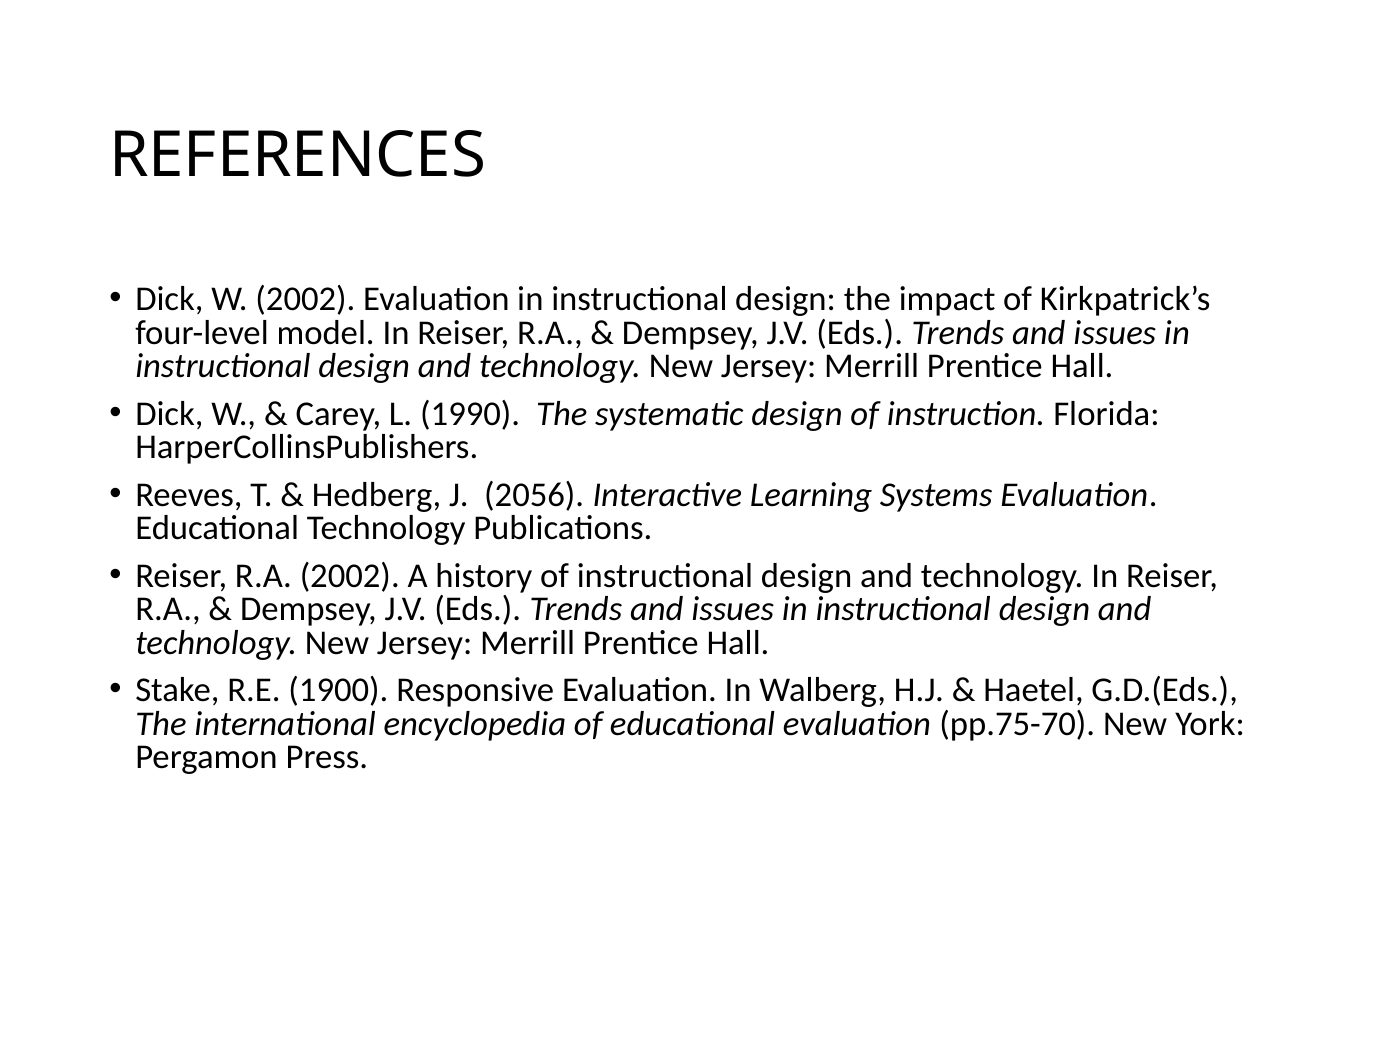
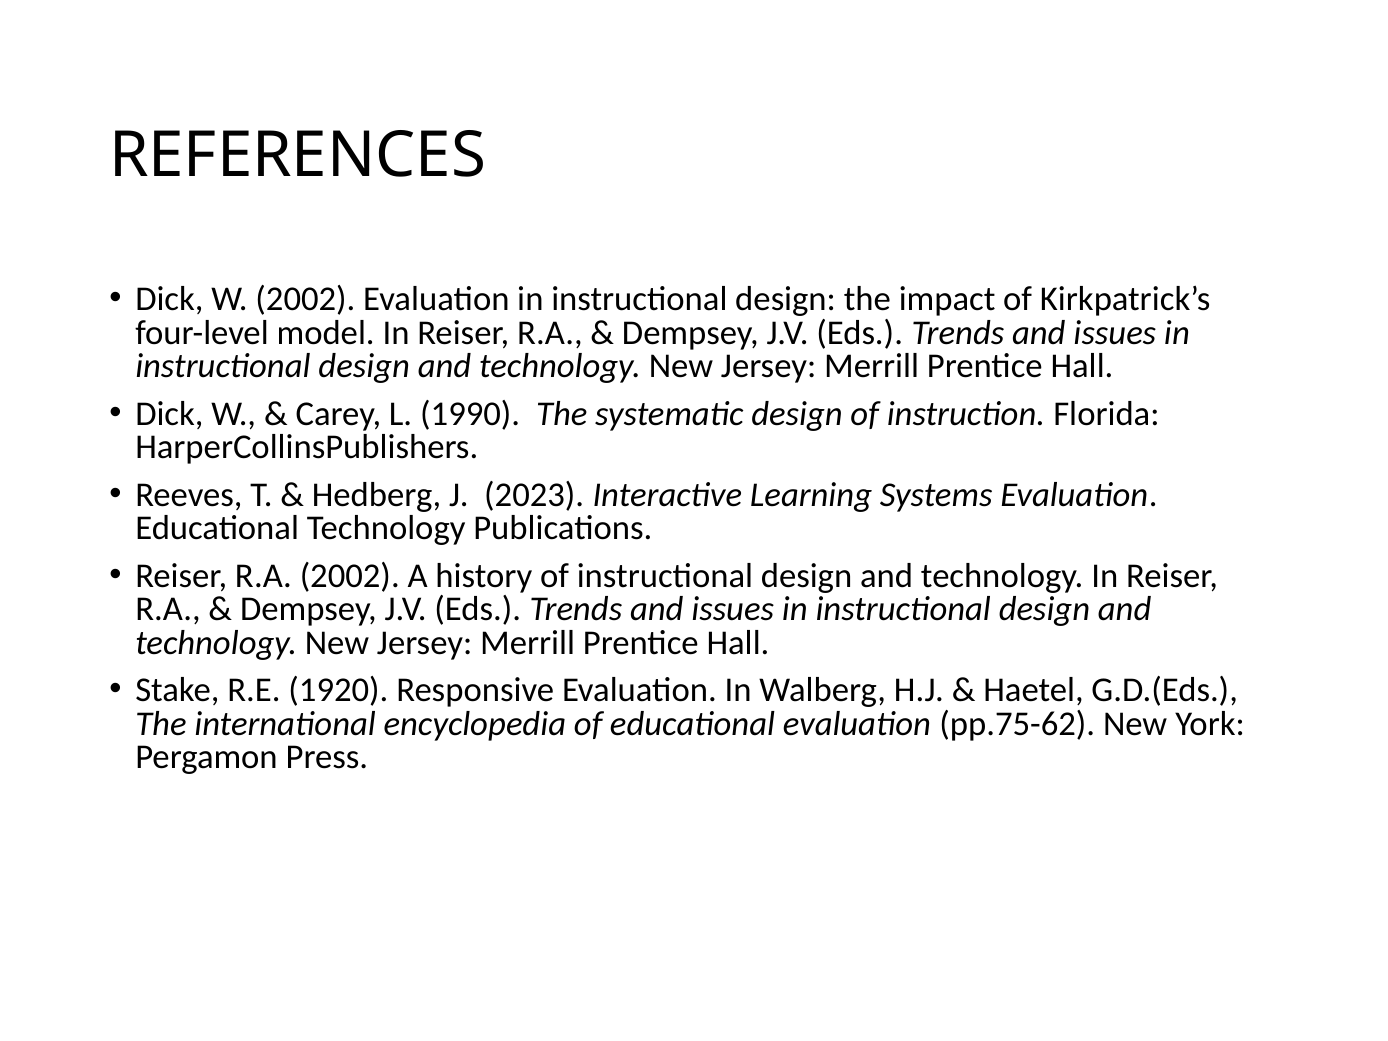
2056: 2056 -> 2023
1900: 1900 -> 1920
pp.75-70: pp.75-70 -> pp.75-62
